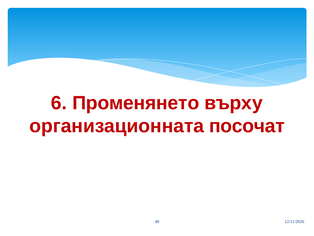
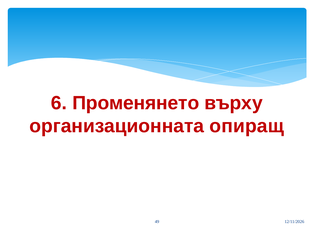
посочат: посочат -> опиращ
